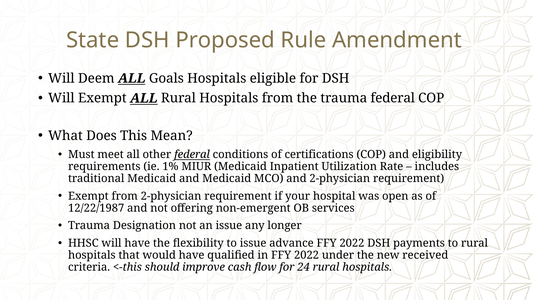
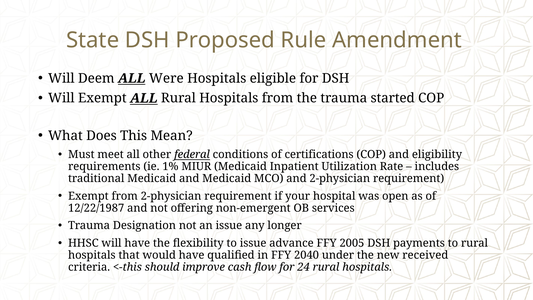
Goals: Goals -> Were
trauma federal: federal -> started
advance FFY 2022: 2022 -> 2005
in FFY 2022: 2022 -> 2040
